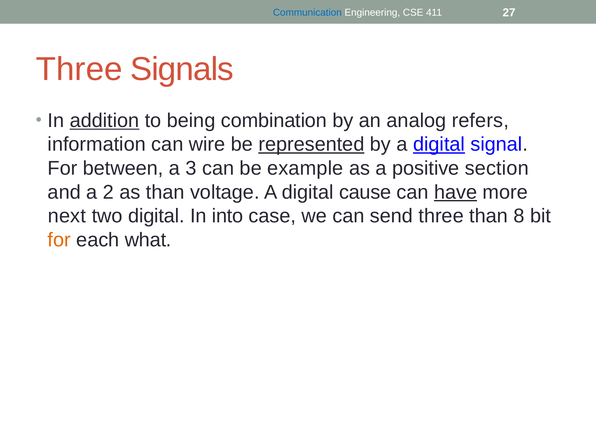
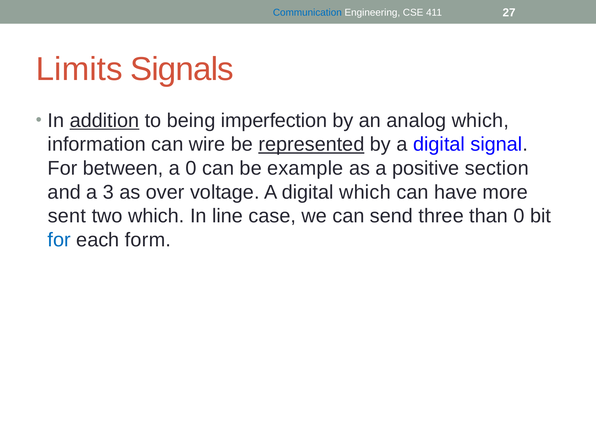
Three at (79, 69): Three -> Limits
combination: combination -> imperfection
analog refers: refers -> which
digital at (439, 144) underline: present -> none
a 3: 3 -> 0
2: 2 -> 3
as than: than -> over
digital cause: cause -> which
have underline: present -> none
next: next -> sent
two digital: digital -> which
into: into -> line
than 8: 8 -> 0
for at (59, 240) colour: orange -> blue
what: what -> form
